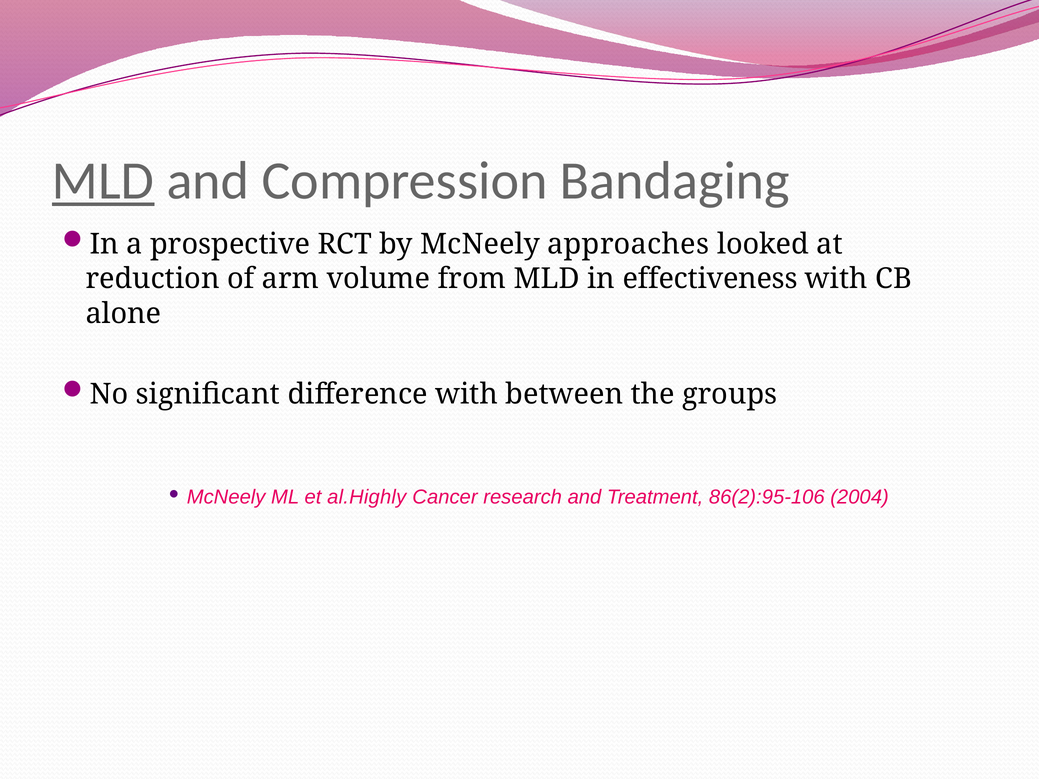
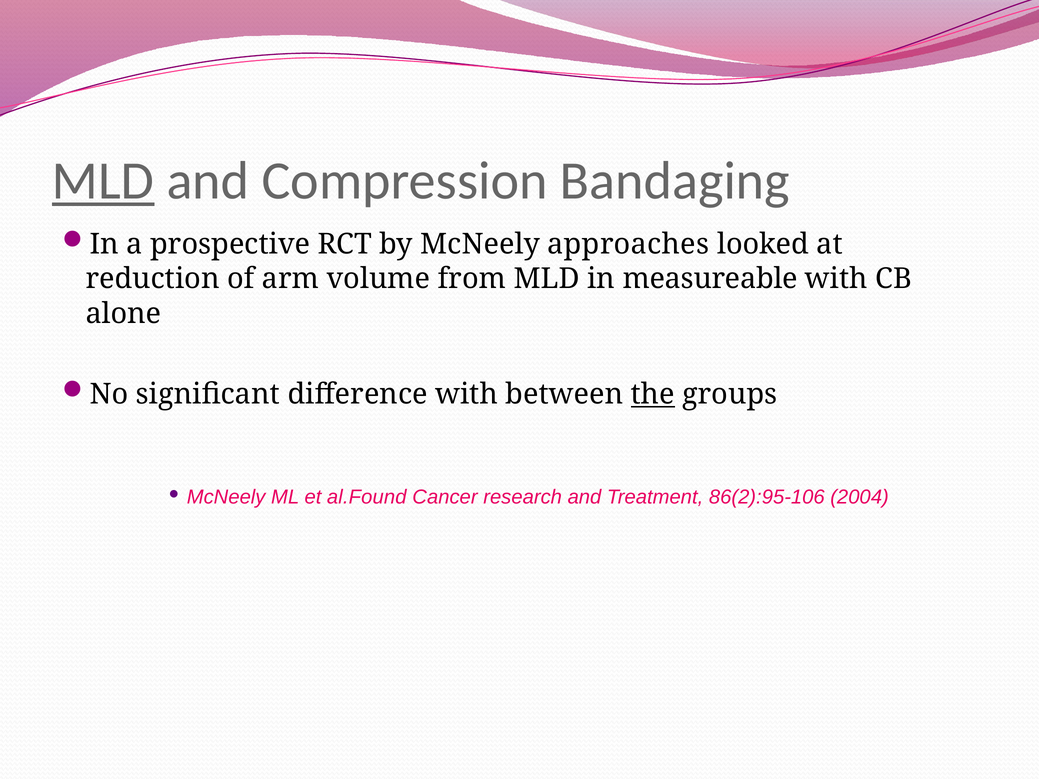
effectiveness: effectiveness -> measureable
the underline: none -> present
al.Highly: al.Highly -> al.Found
